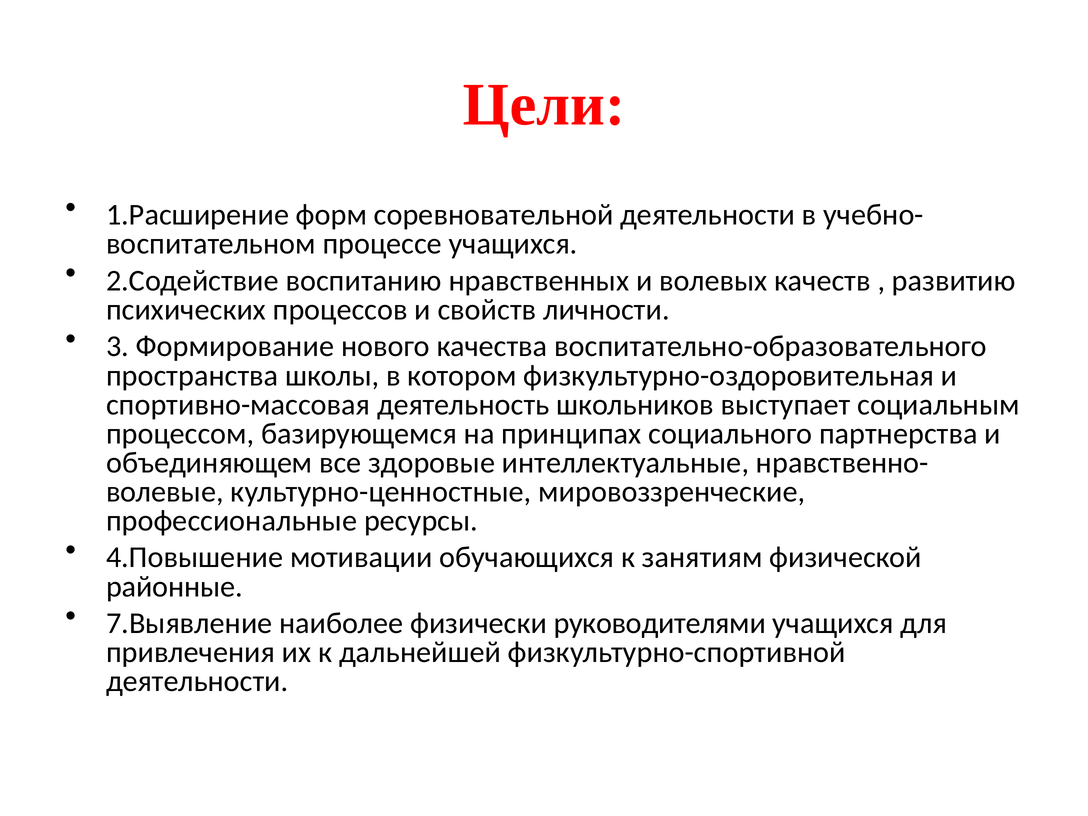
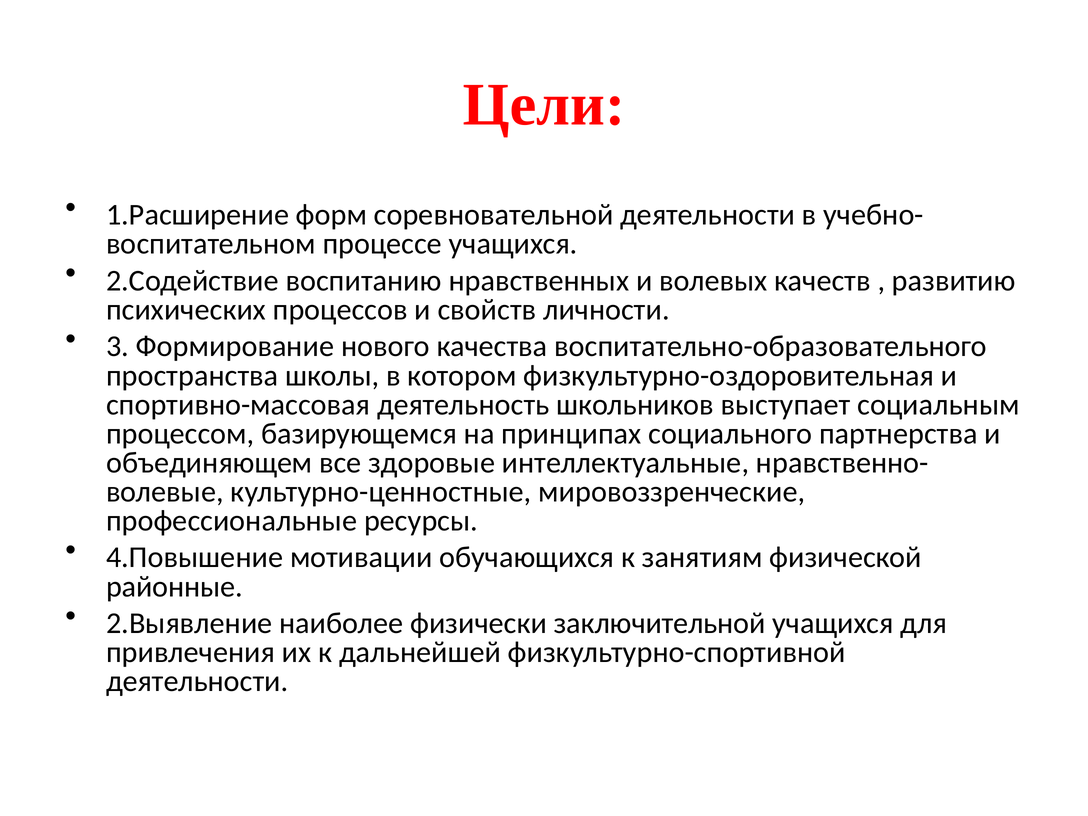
7.Выявление: 7.Выявление -> 2.Выявление
руководителями: руководителями -> заключительной
